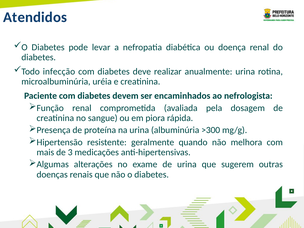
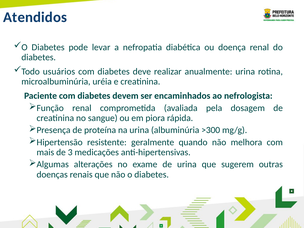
infecção: infecção -> usuários
